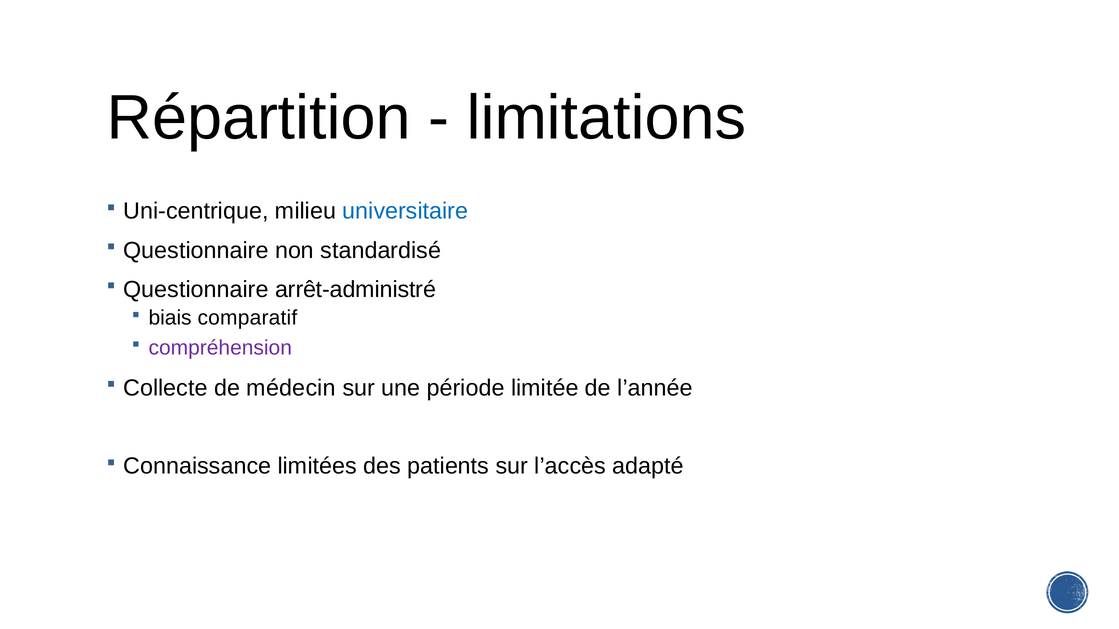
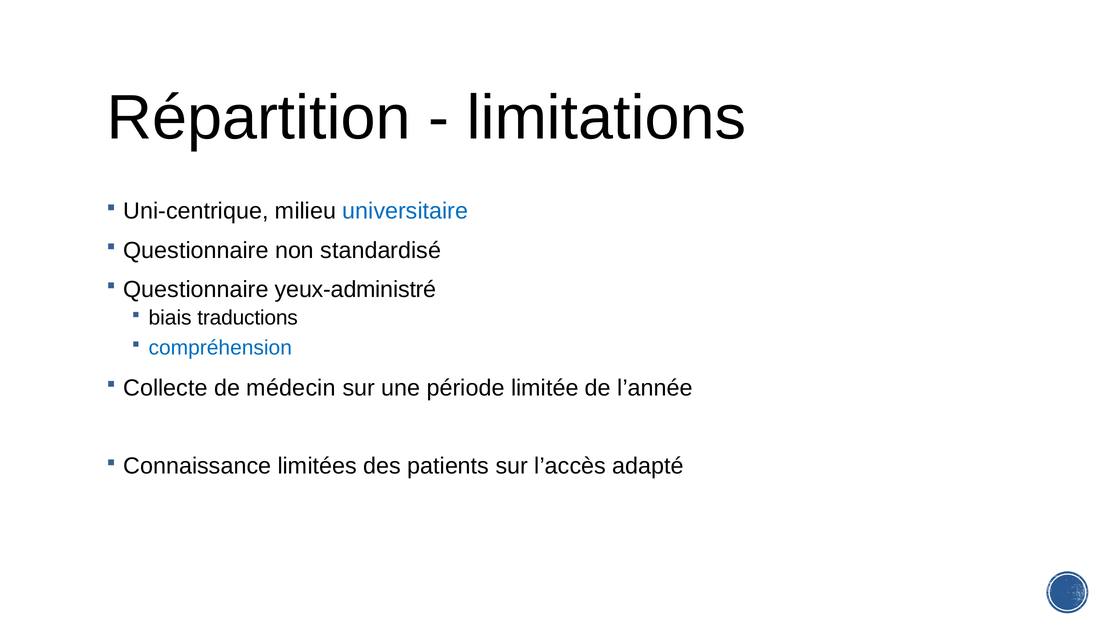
arrêt-administré: arrêt-administré -> yeux-administré
comparatif: comparatif -> traductions
compréhension colour: purple -> blue
